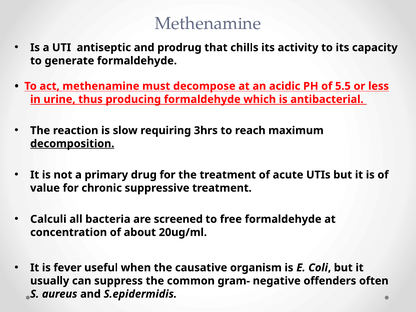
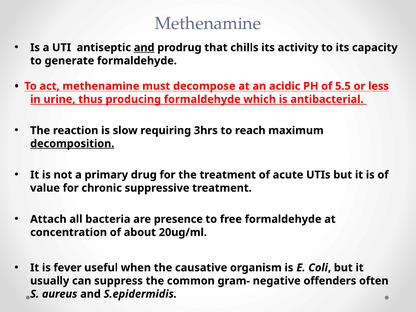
and at (144, 48) underline: none -> present
Calculi: Calculi -> Attach
screened: screened -> presence
